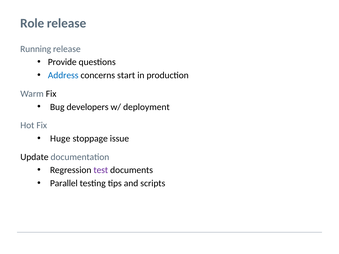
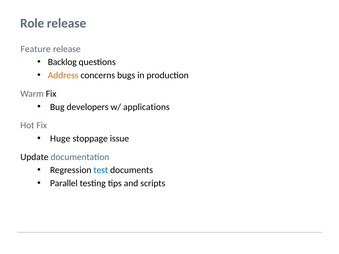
Running: Running -> Feature
Provide: Provide -> Backlog
Address colour: blue -> orange
start: start -> bugs
deployment: deployment -> applications
test colour: purple -> blue
